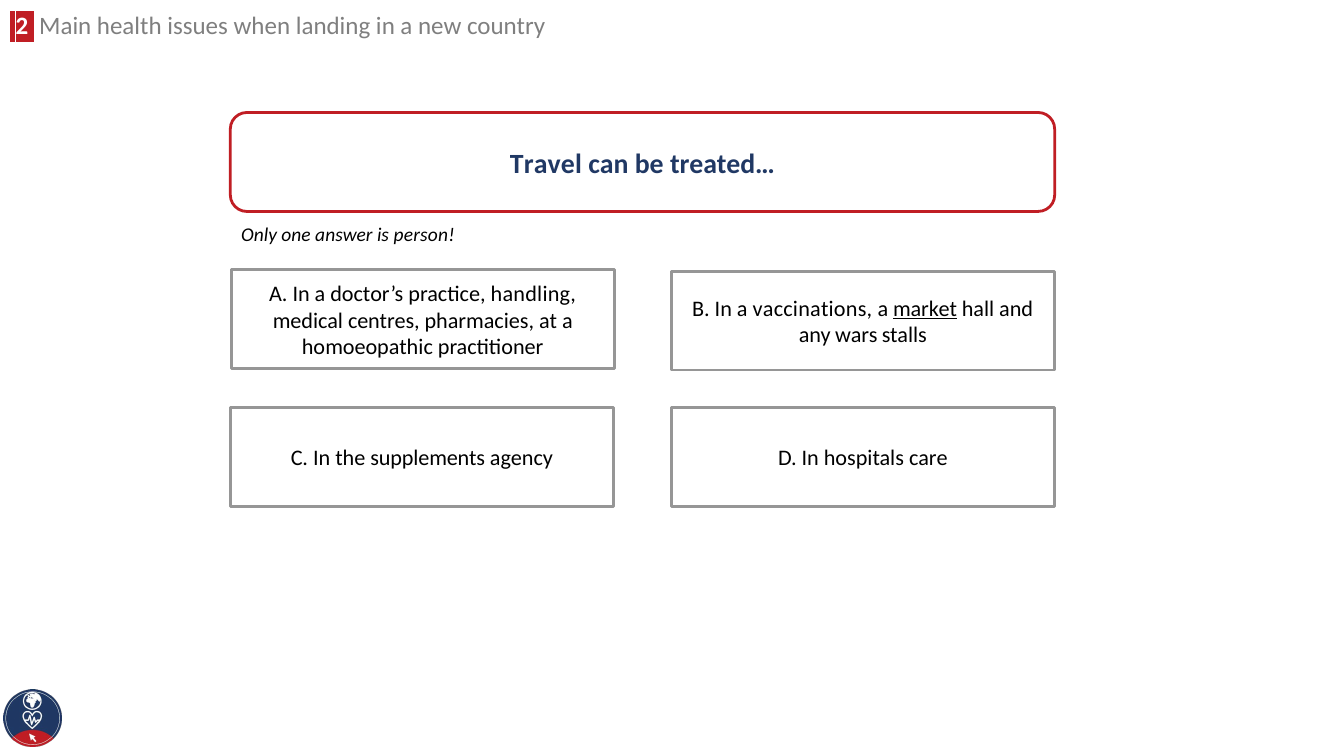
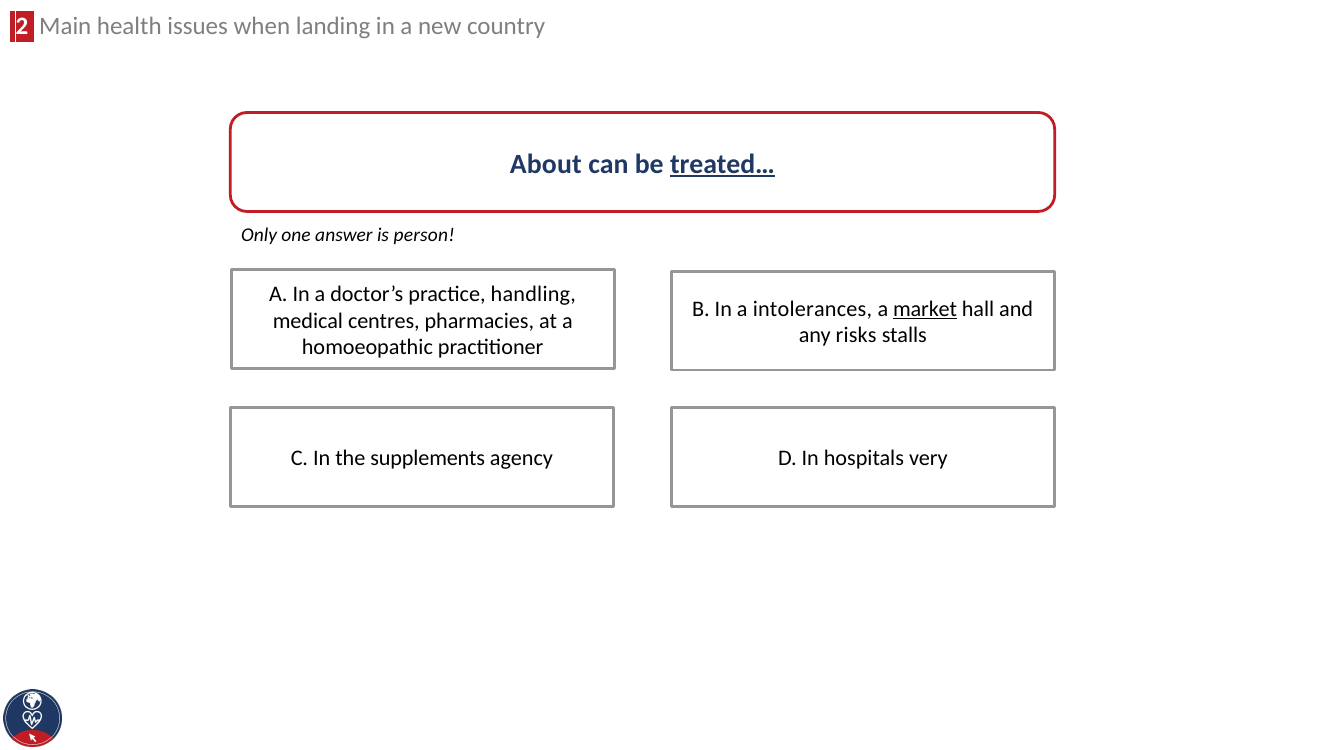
Travel: Travel -> About
treated… underline: none -> present
vaccinations: vaccinations -> intolerances
wars: wars -> risks
care: care -> very
